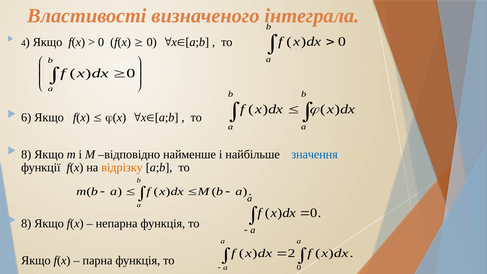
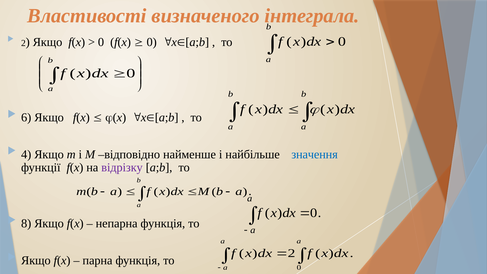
4 at (23, 43): 4 -> 2
8 at (26, 154): 8 -> 4
відрізку colour: orange -> purple
